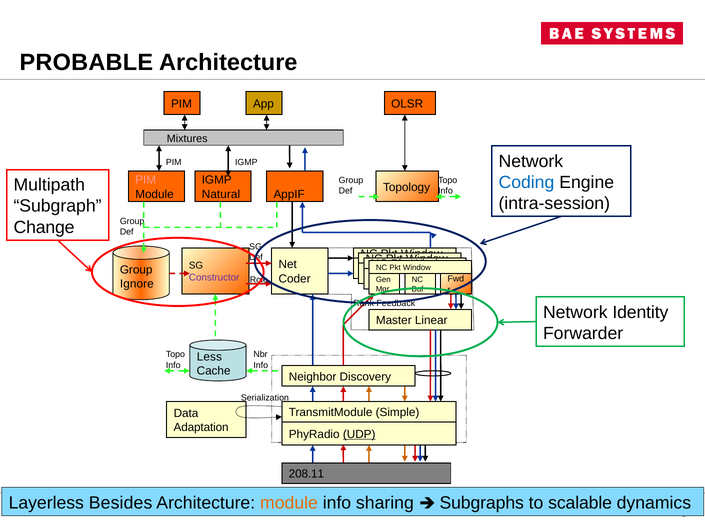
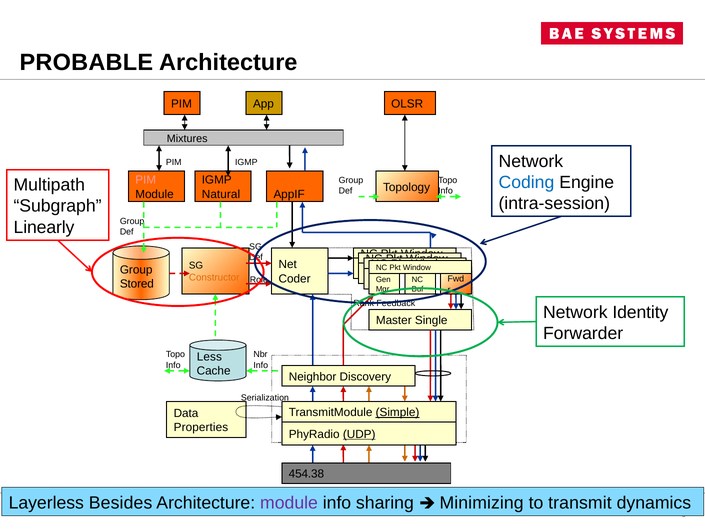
Change: Change -> Linearly
Constructor colour: purple -> orange
Ignore: Ignore -> Stored
Linear: Linear -> Single
Simple underline: none -> present
Adaptation: Adaptation -> Properties
208.11: 208.11 -> 454.38
module at (289, 503) colour: orange -> purple
Subgraphs: Subgraphs -> Minimizing
scalable: scalable -> transmit
